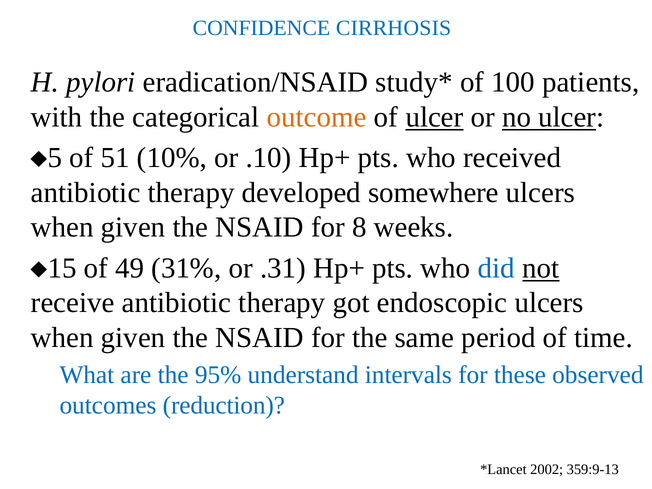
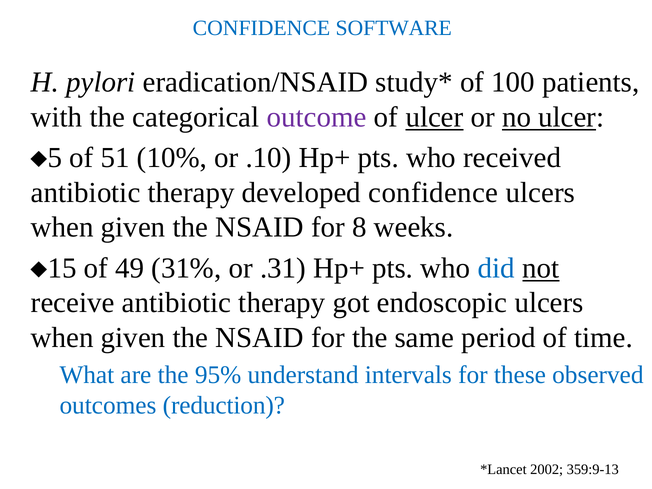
CIRRHOSIS: CIRRHOSIS -> SOFTWARE
outcome colour: orange -> purple
developed somewhere: somewhere -> confidence
